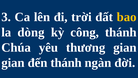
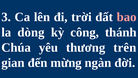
bao colour: yellow -> pink
thương gian: gian -> trên
đến thánh: thánh -> mừng
